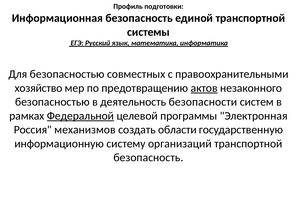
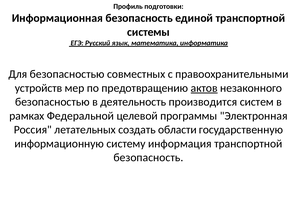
хозяйство: хозяйство -> устройств
безопасности: безопасности -> производится
Федеральной underline: present -> none
механизмов: механизмов -> летательных
организаций: организаций -> информация
